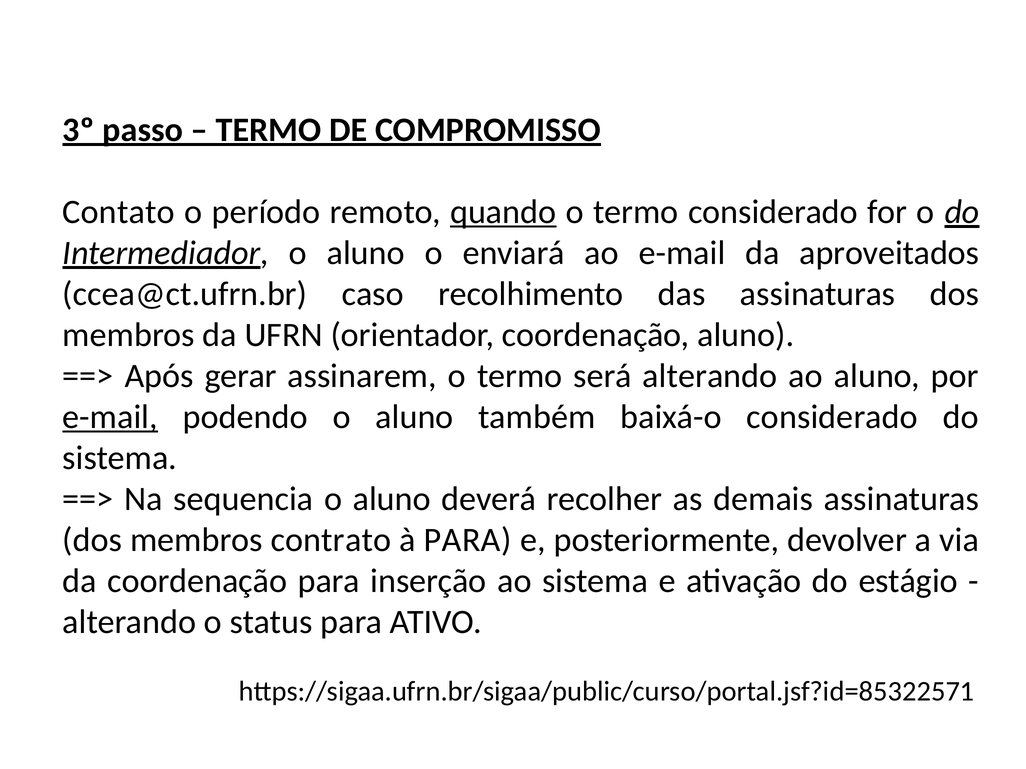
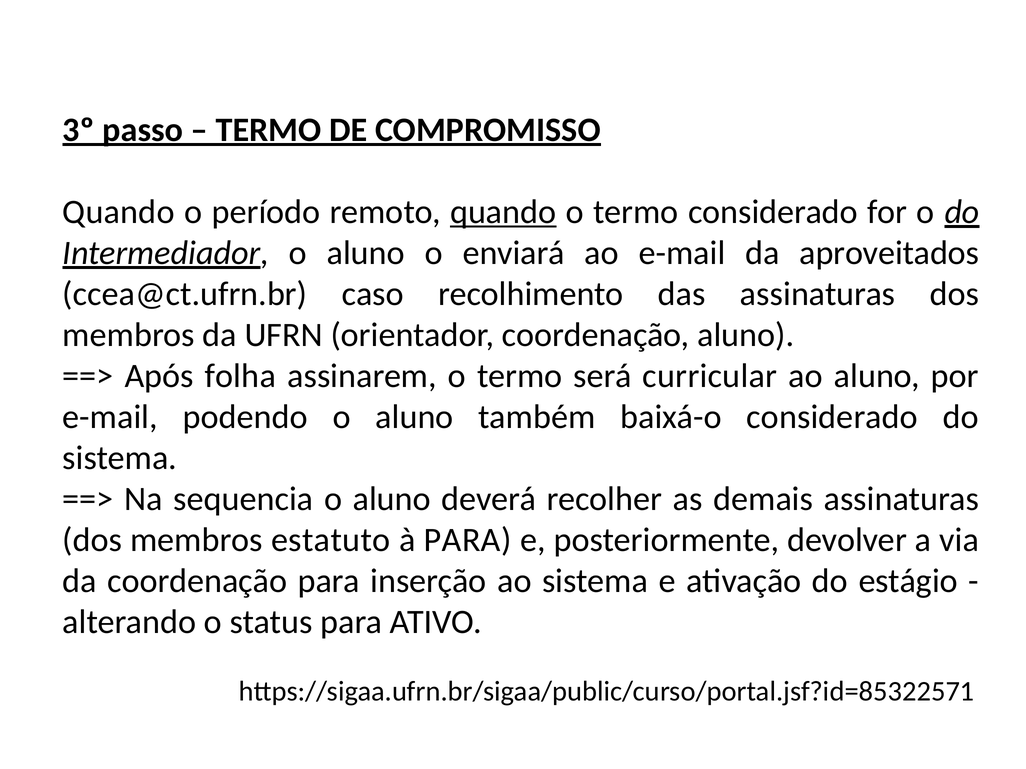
Contato at (119, 212): Contato -> Quando
gerar: gerar -> folha
será alterando: alterando -> curricular
e-mail at (110, 417) underline: present -> none
contrato: contrato -> estatuto
